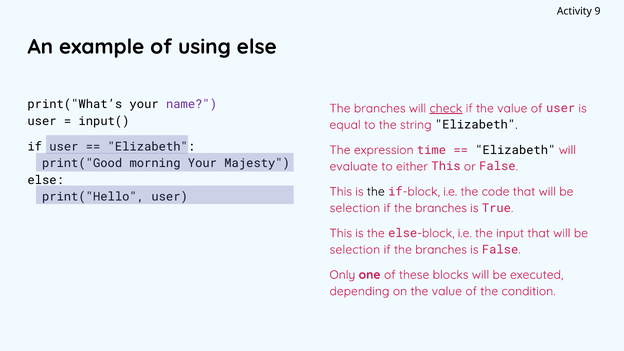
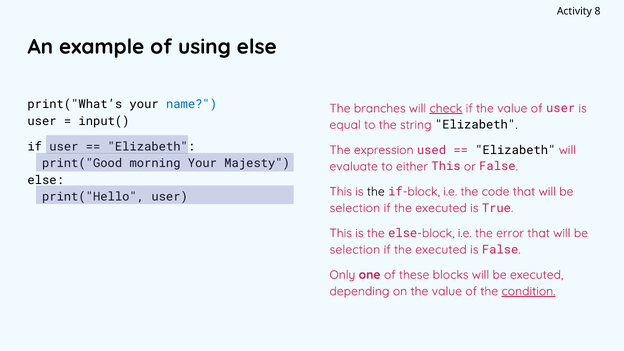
9: 9 -> 8
name colour: purple -> blue
time: time -> used
branches at (441, 208): branches -> executed
input: input -> error
branches at (441, 250): branches -> executed
condition underline: none -> present
